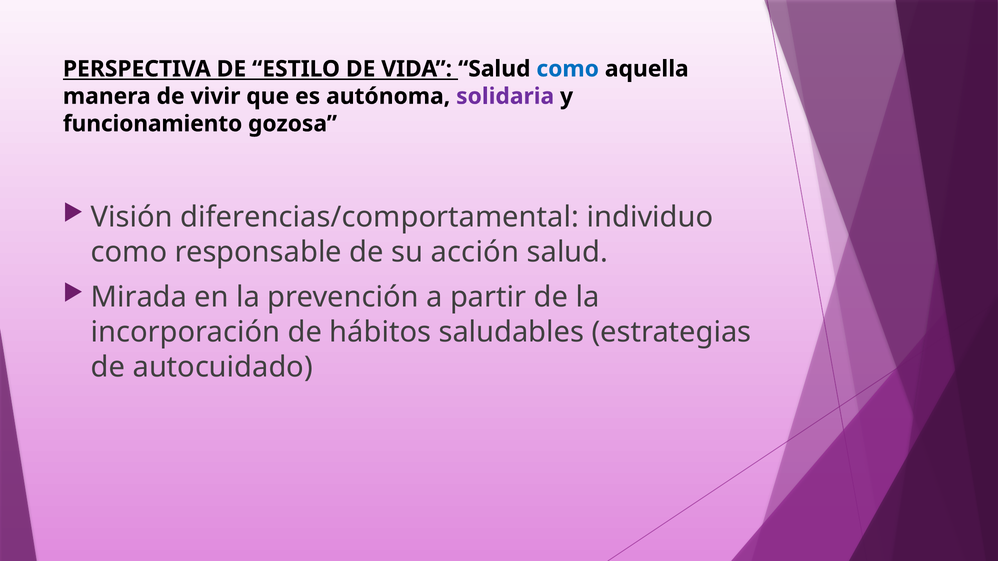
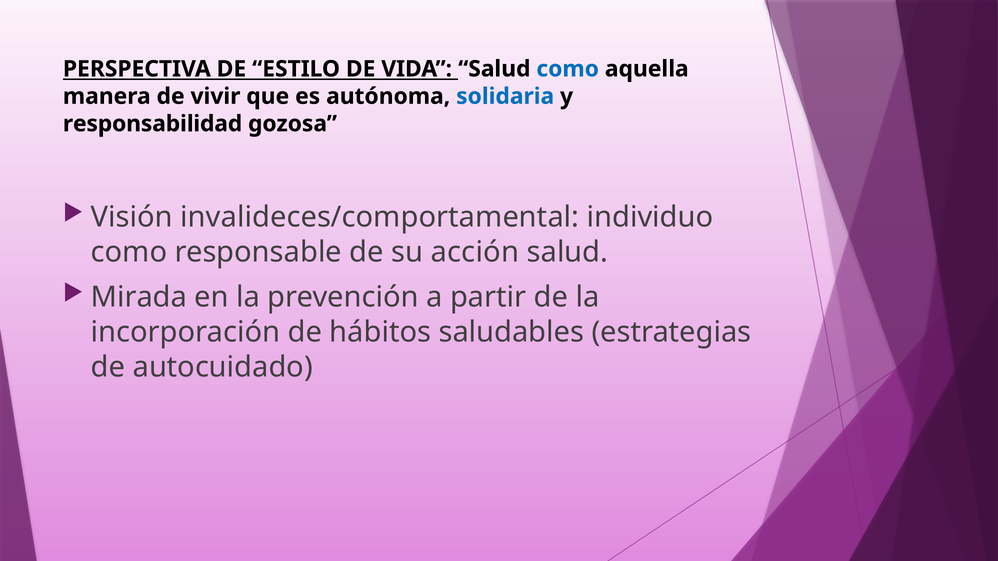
solidaria colour: purple -> blue
funcionamiento: funcionamiento -> responsabilidad
diferencias/comportamental: diferencias/comportamental -> invalideces/comportamental
